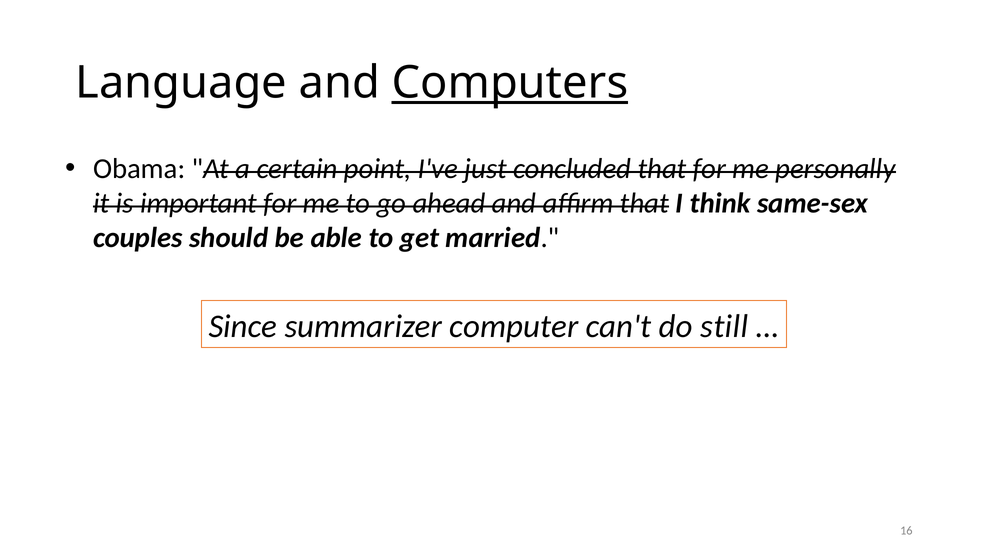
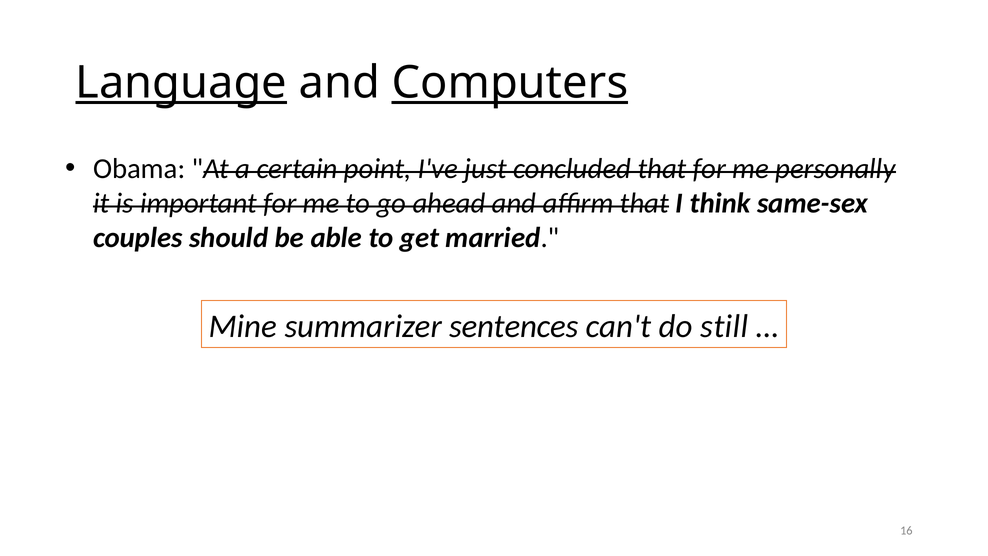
Language underline: none -> present
Since: Since -> Mine
computer: computer -> sentences
